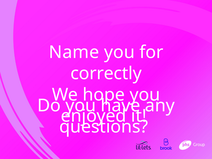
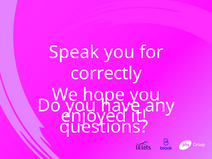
Name: Name -> Speak
